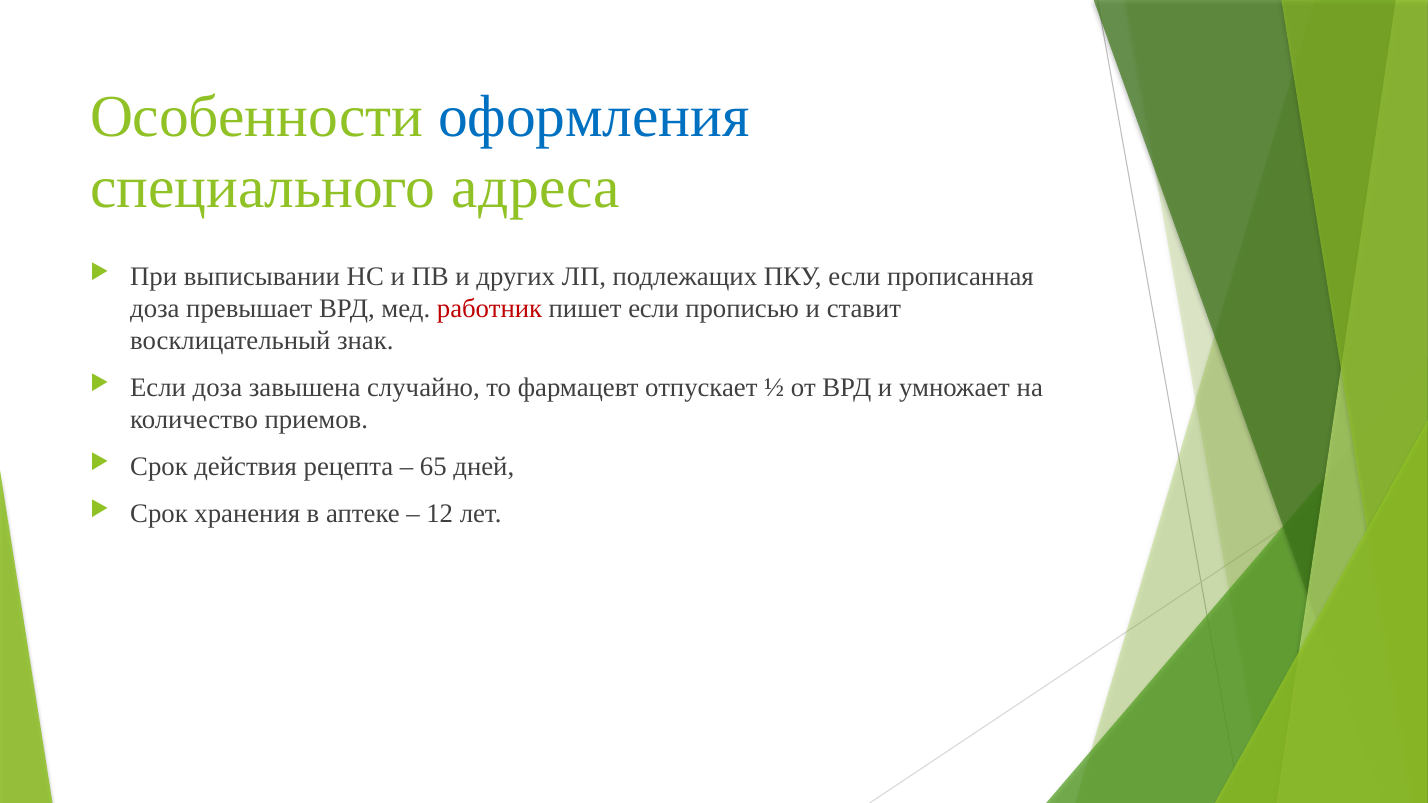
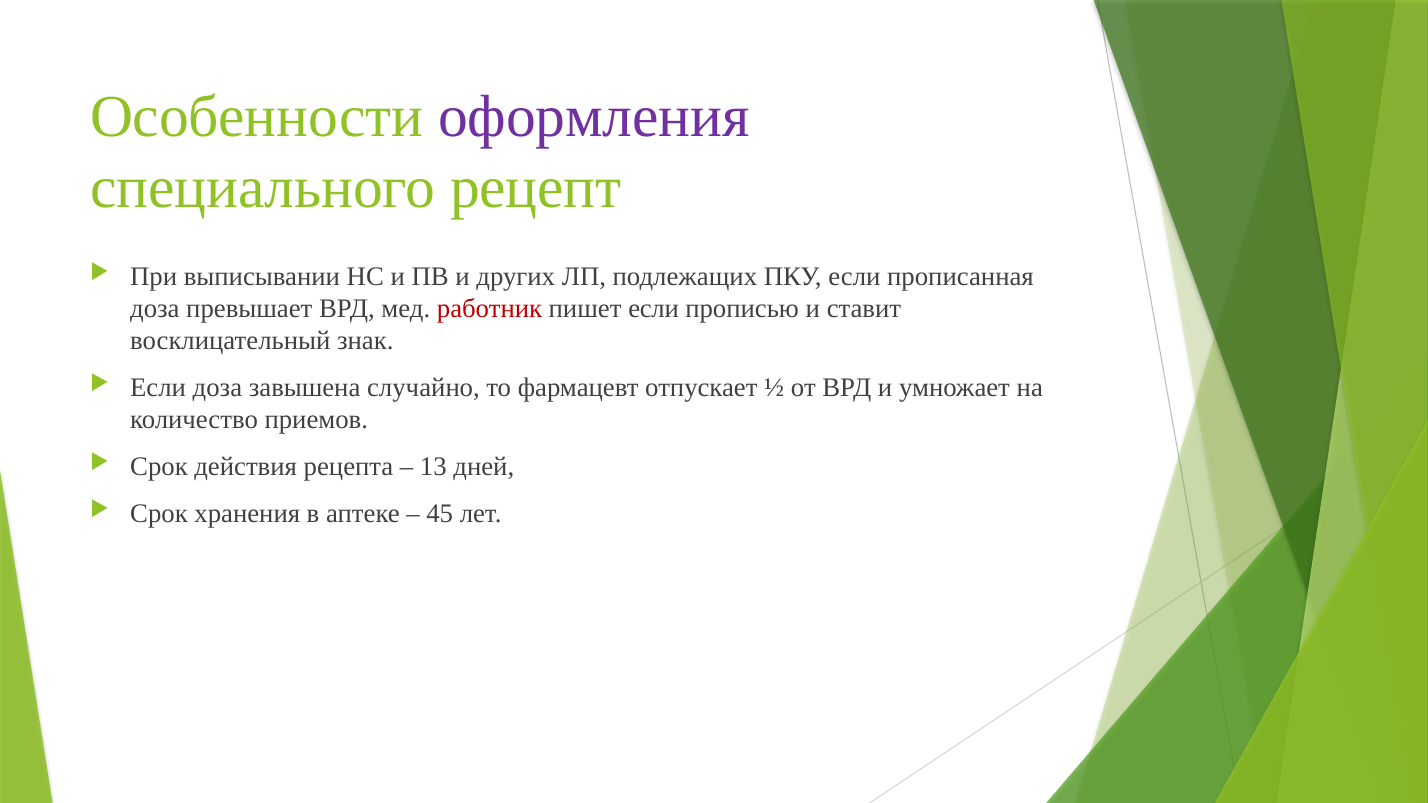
оформления colour: blue -> purple
адреса: адреса -> рецепт
65: 65 -> 13
12: 12 -> 45
